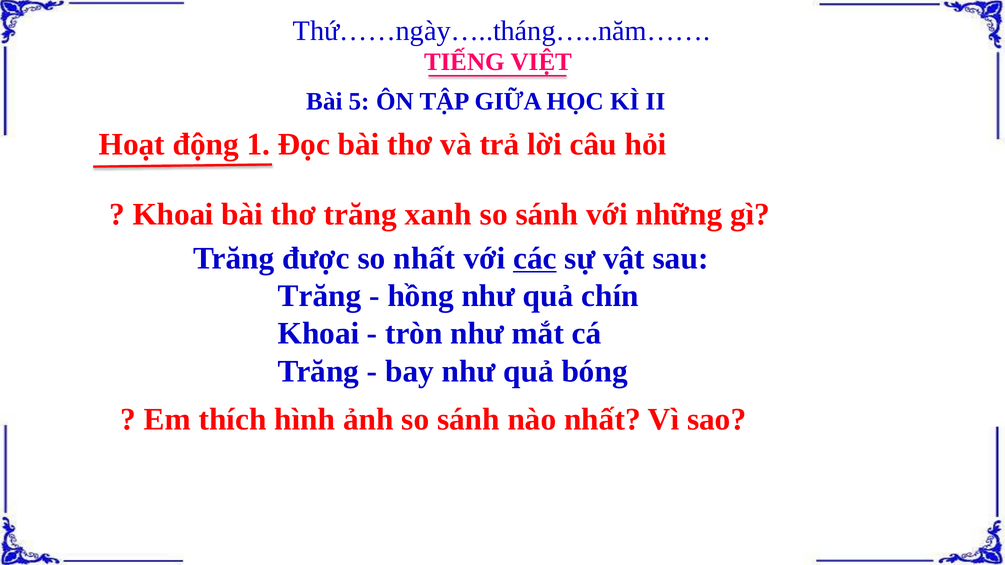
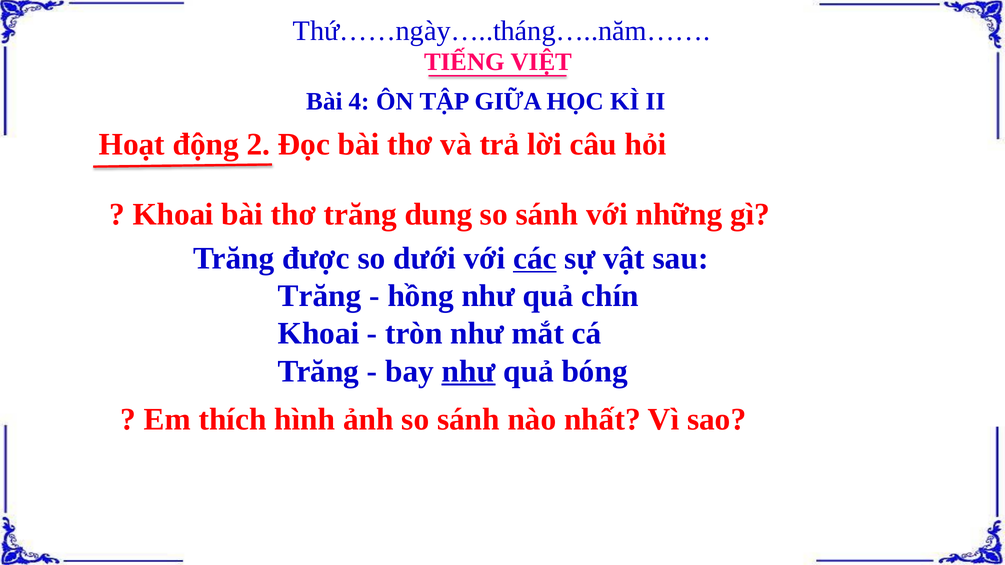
5: 5 -> 4
1: 1 -> 2
xanh: xanh -> dung
so nhất: nhất -> dưới
như at (469, 371) underline: none -> present
